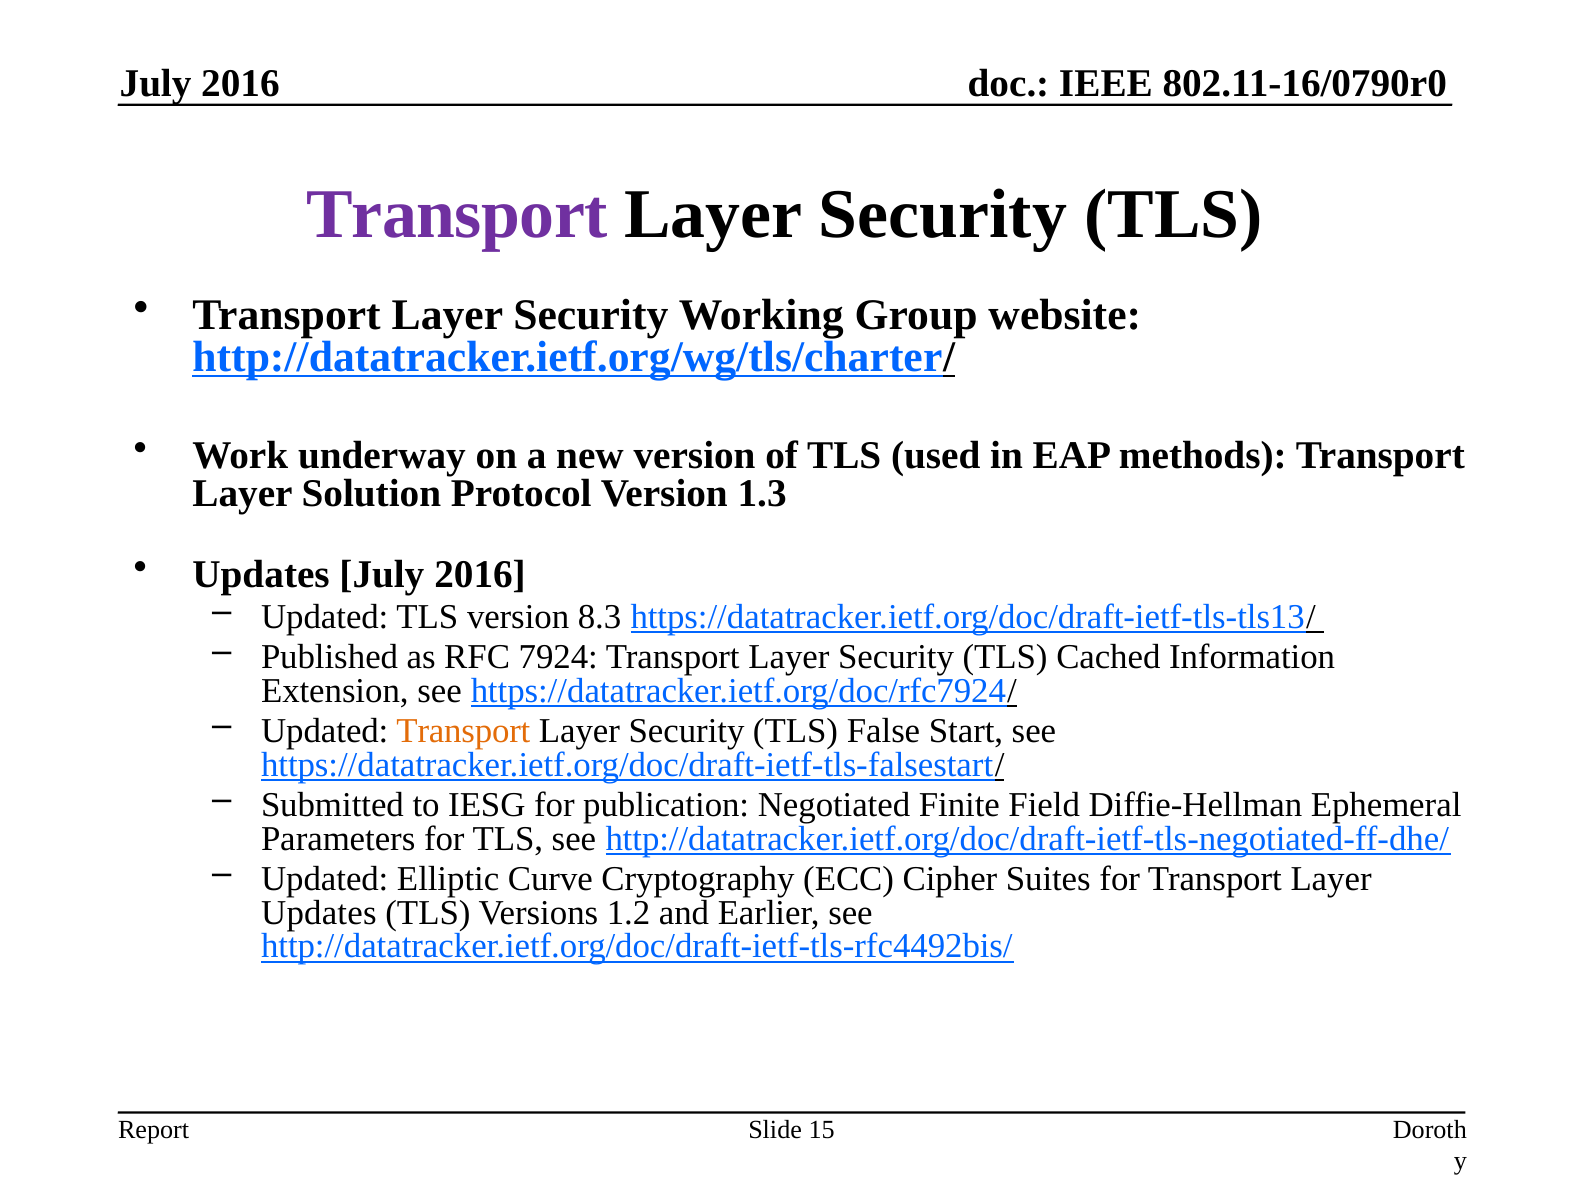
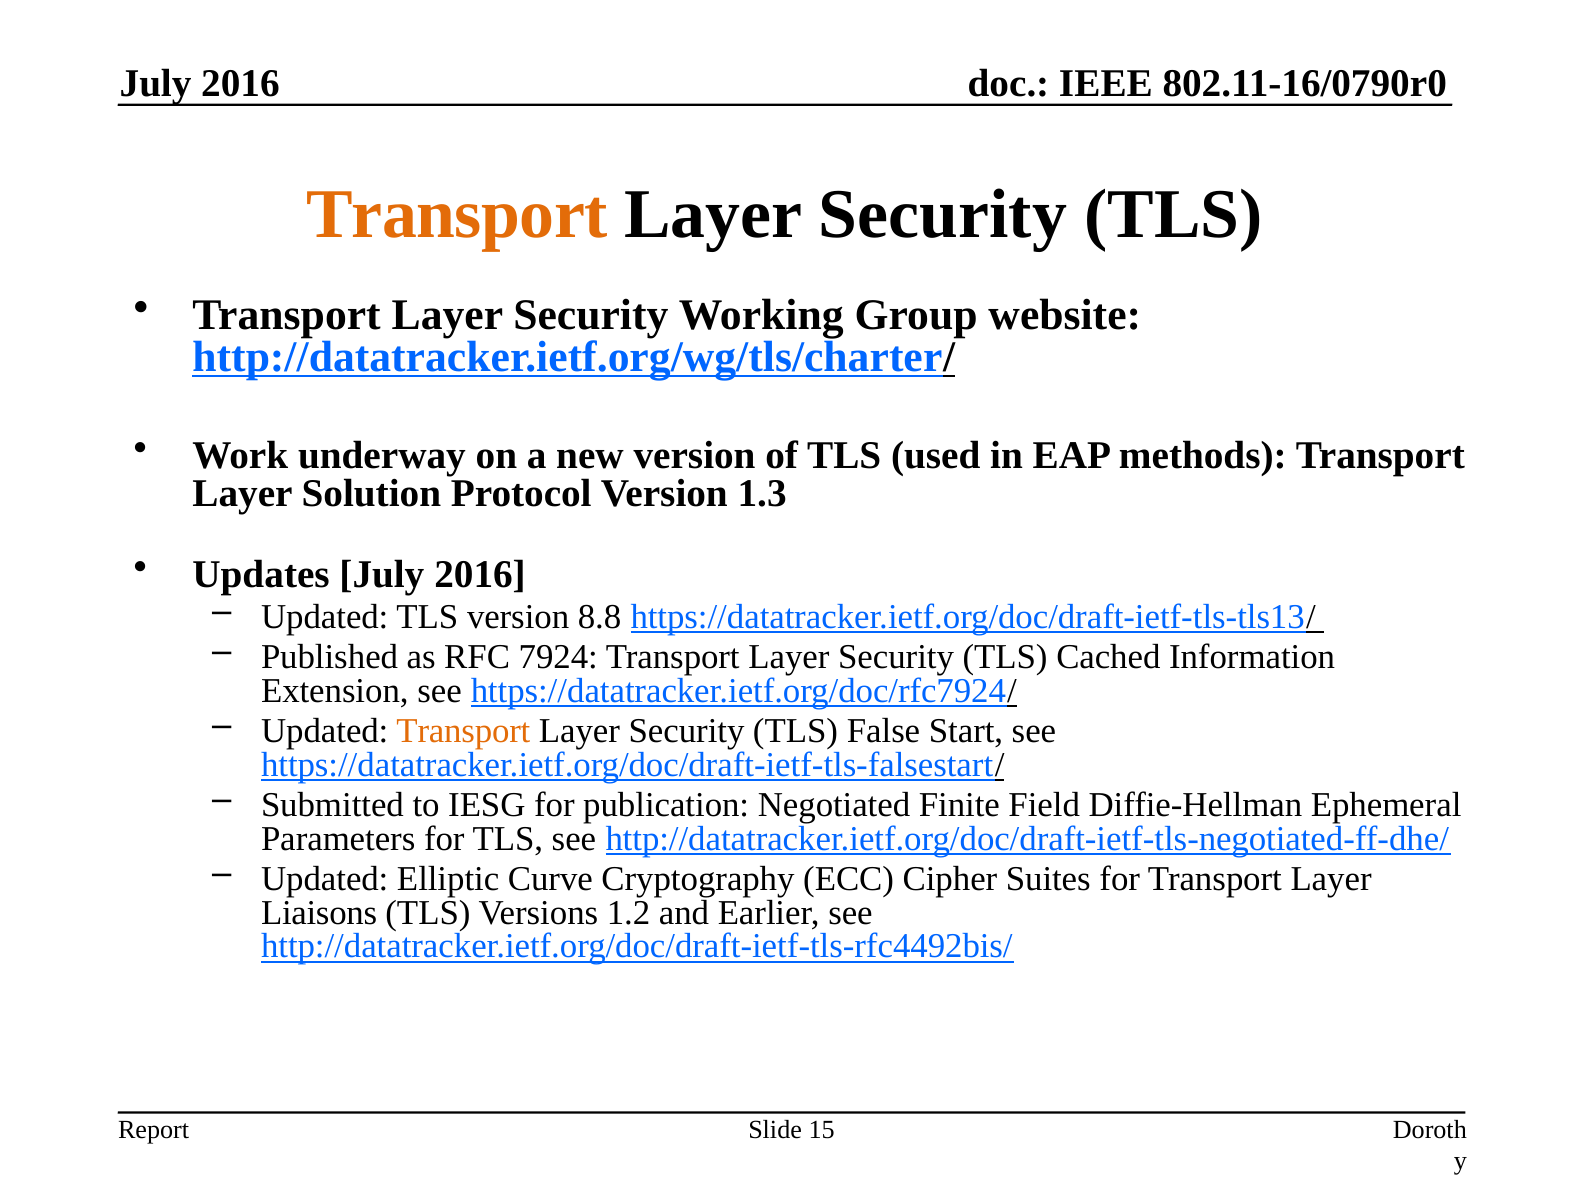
Transport at (457, 214) colour: purple -> orange
8.3: 8.3 -> 8.8
Updates at (319, 913): Updates -> Liaisons
